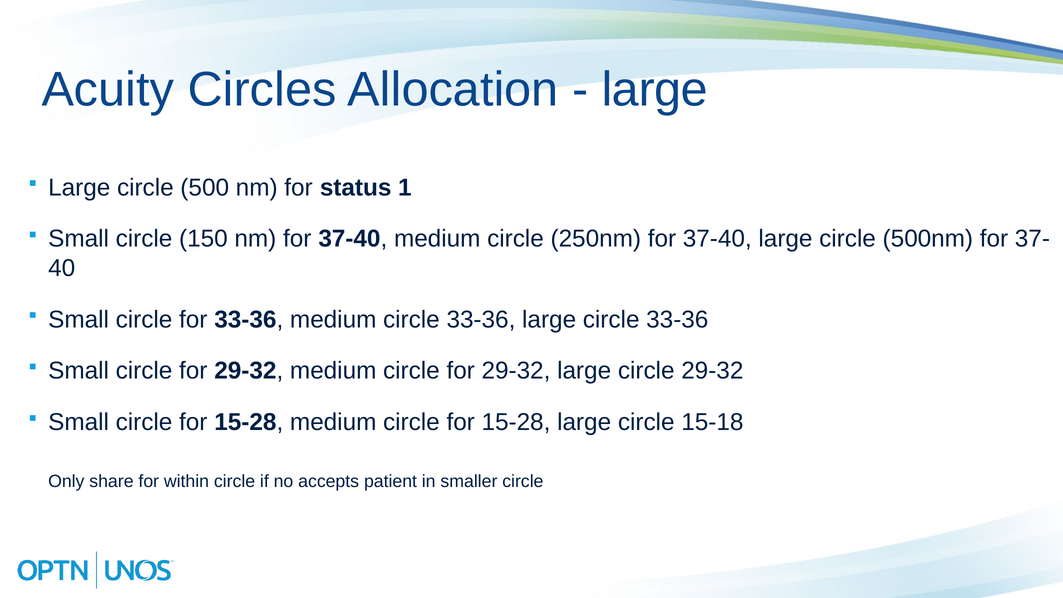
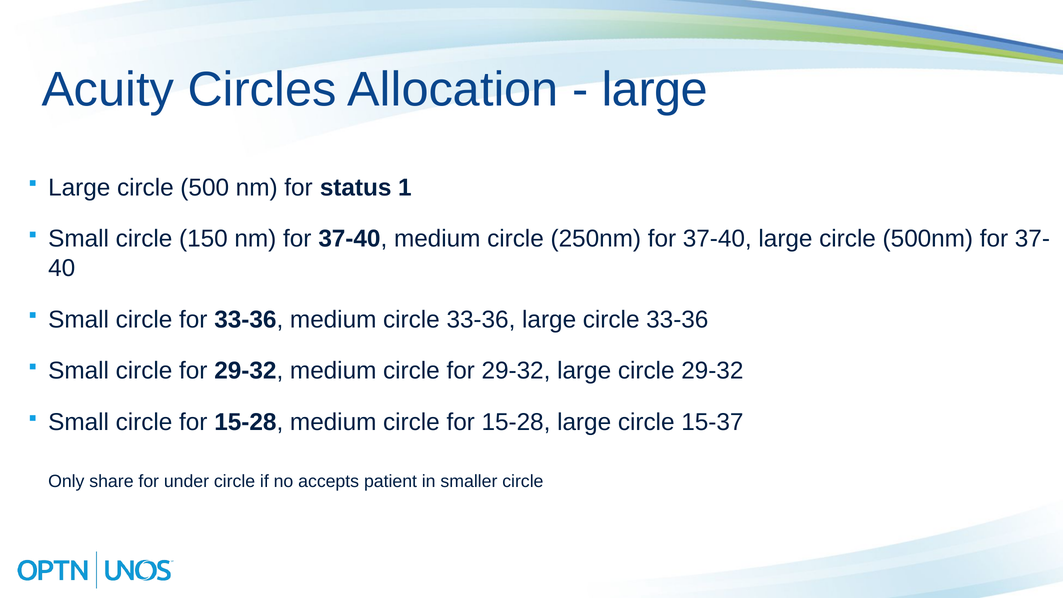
15-18: 15-18 -> 15-37
within: within -> under
